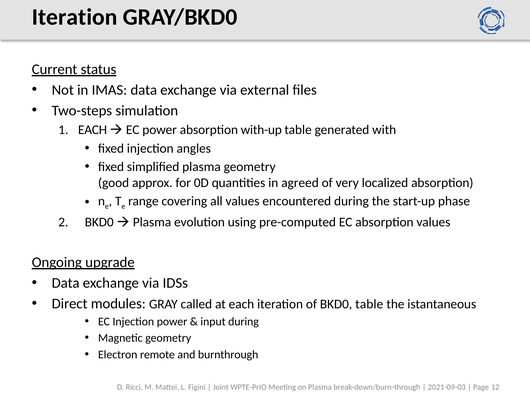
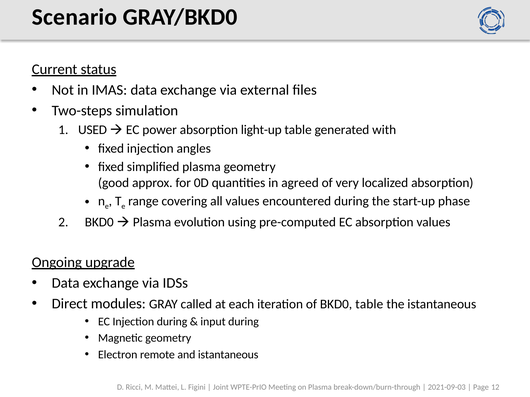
Iteration at (75, 17): Iteration -> Scenario
EACH at (93, 130): EACH -> USED
with-up: with-up -> light-up
Injection power: power -> during
and burnthrough: burnthrough -> istantaneous
